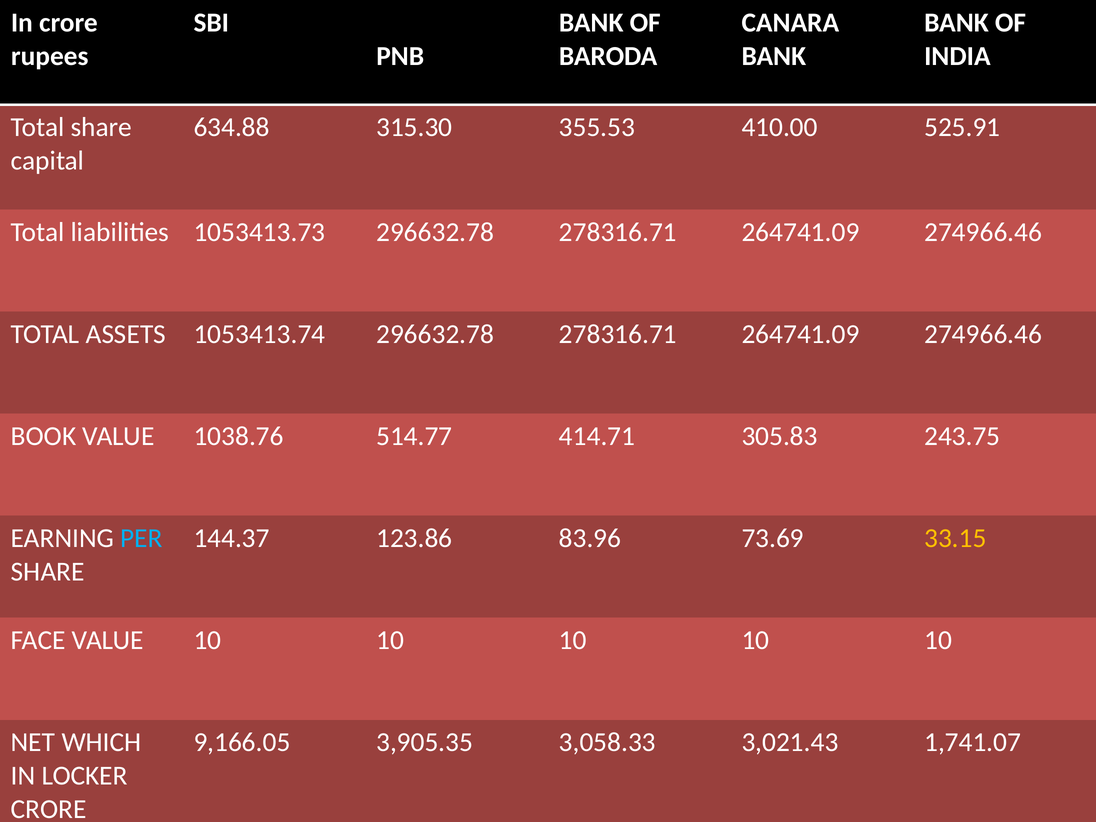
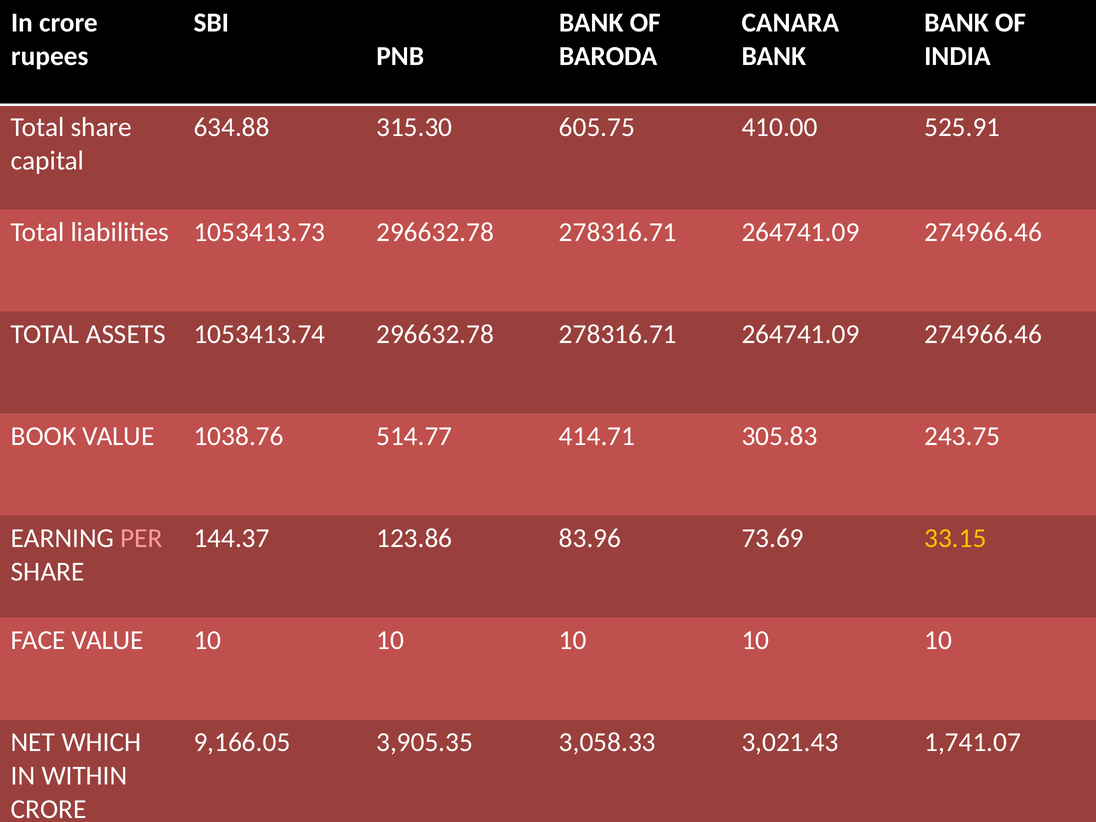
355.53: 355.53 -> 605.75
PER colour: light blue -> pink
LOCKER: LOCKER -> WITHIN
